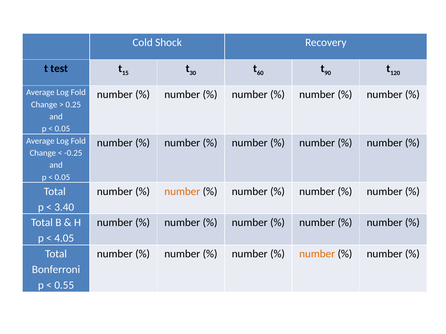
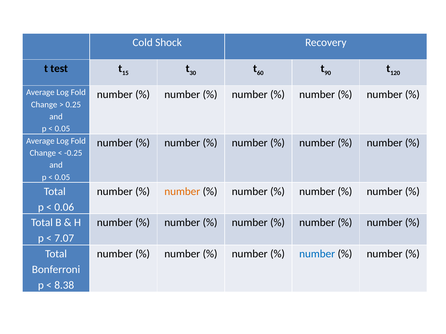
3.40: 3.40 -> 0.06
4.05: 4.05 -> 7.07
number at (317, 254) colour: orange -> blue
0.55: 0.55 -> 8.38
